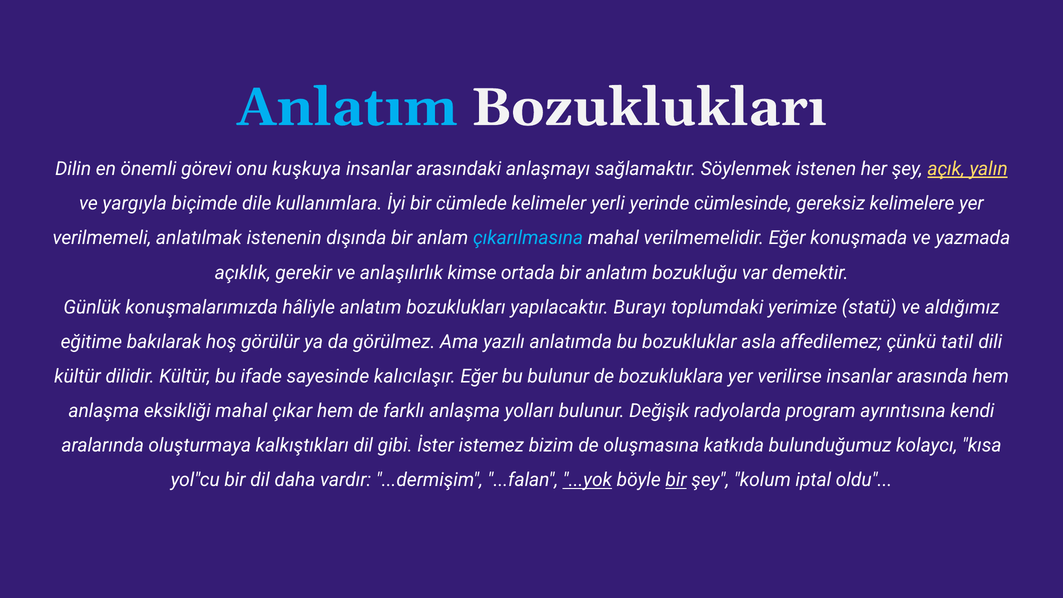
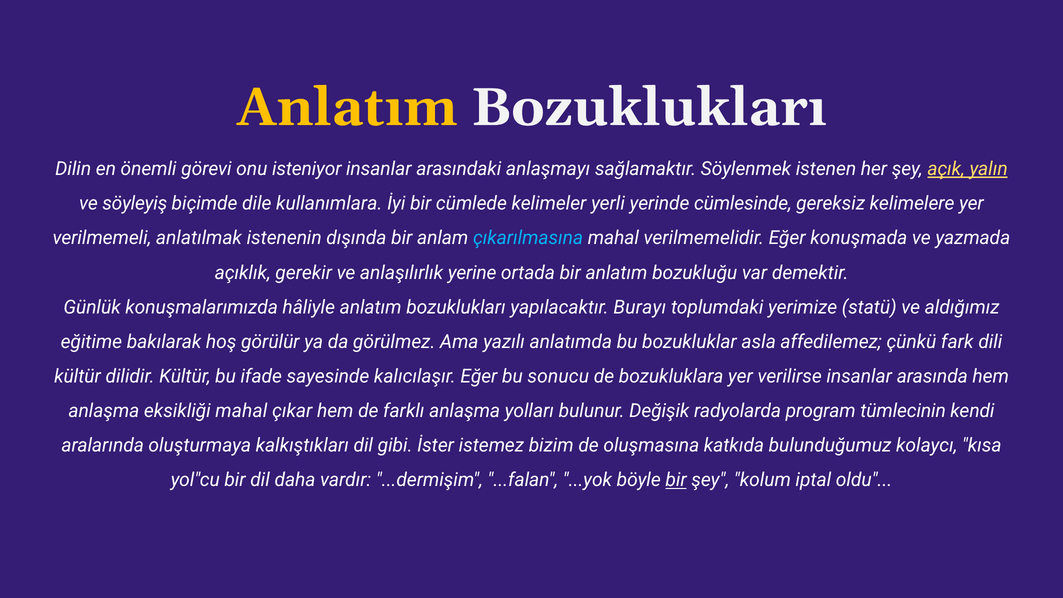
Anlatım at (347, 108) colour: light blue -> yellow
kuşkuya: kuşkuya -> isteniyor
yargıyla: yargıyla -> söyleyiş
kimse: kimse -> yerine
tatil: tatil -> fark
bu bulunur: bulunur -> sonucu
ayrıntısına: ayrıntısına -> tümlecinin
...yok underline: present -> none
